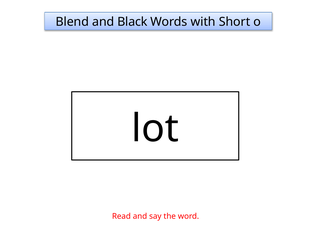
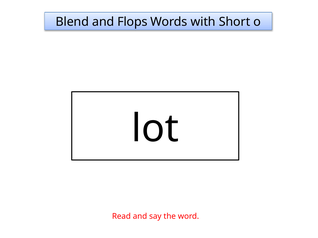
Black: Black -> Flops
